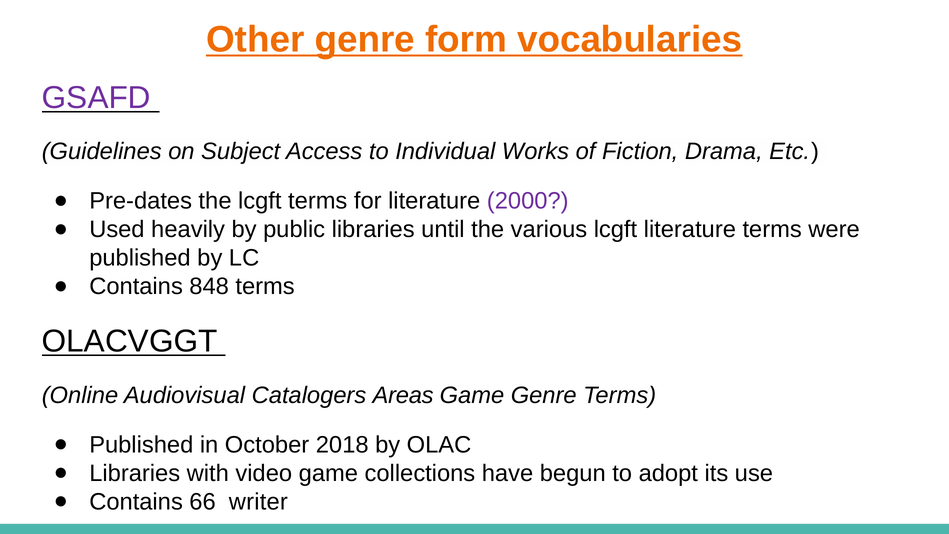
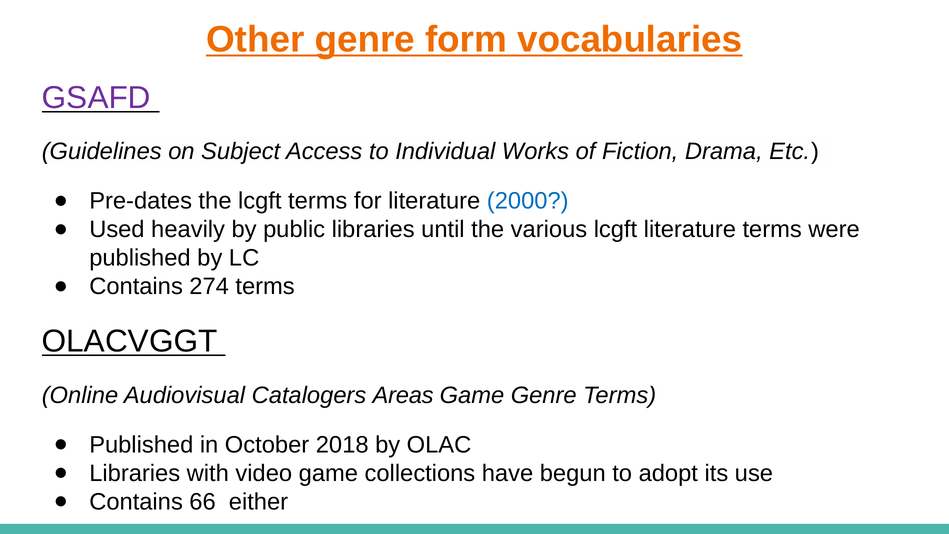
2000 colour: purple -> blue
848: 848 -> 274
writer: writer -> either
